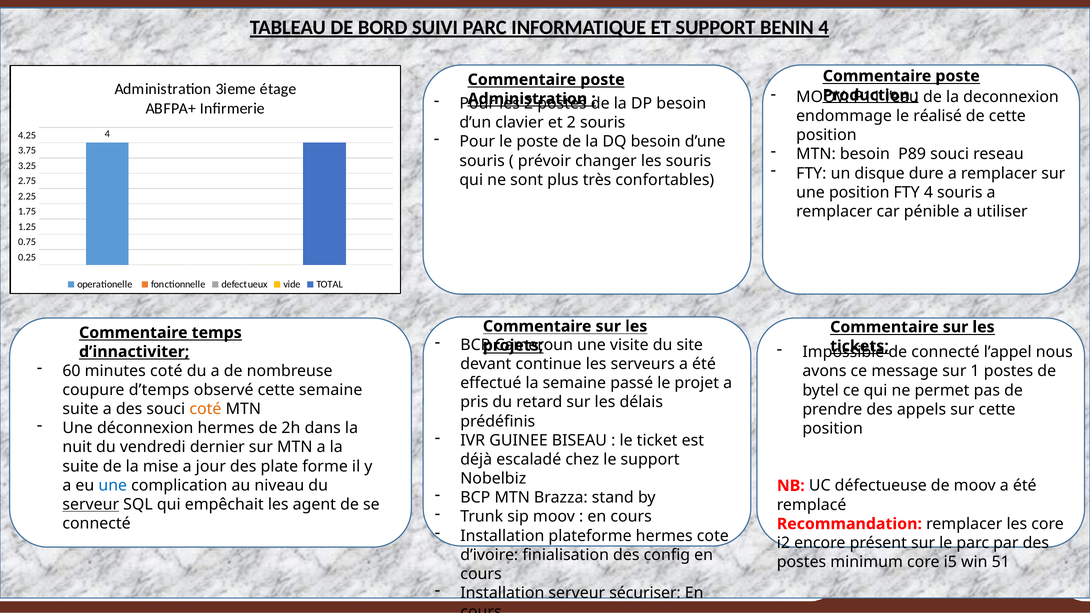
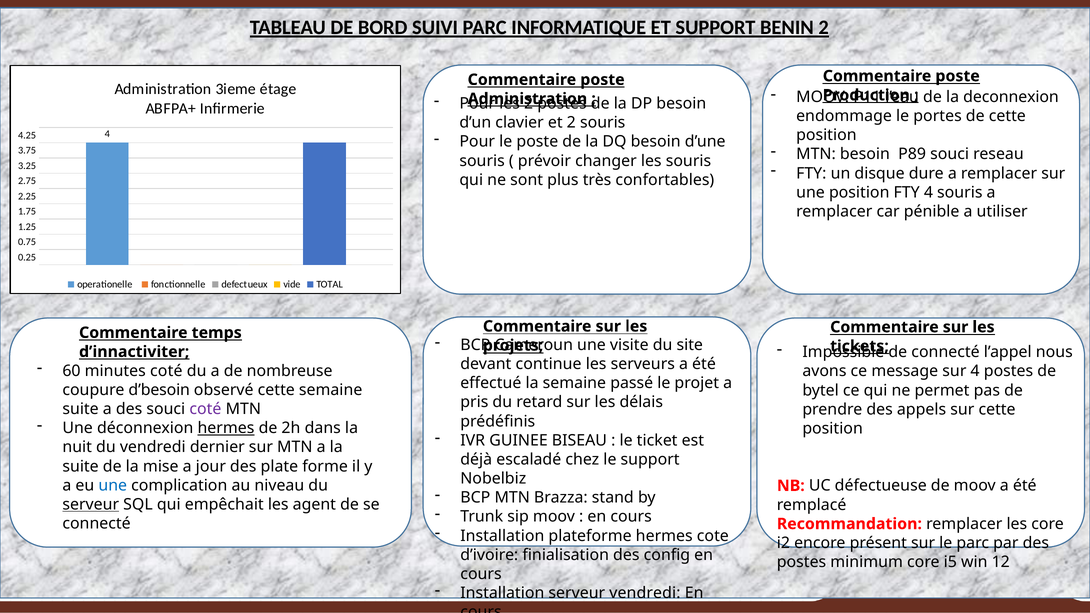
BENIN 4: 4 -> 2
réalisé: réalisé -> portes
sur 1: 1 -> 4
d’temps: d’temps -> d’besoin
coté at (205, 409) colour: orange -> purple
hermes at (226, 428) underline: none -> present
51: 51 -> 12
serveur sécuriser: sécuriser -> vendredi
